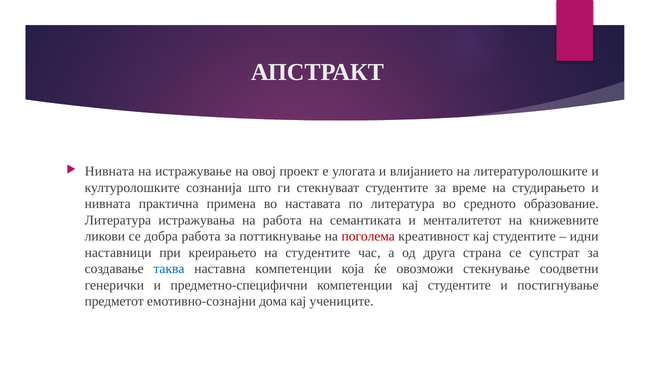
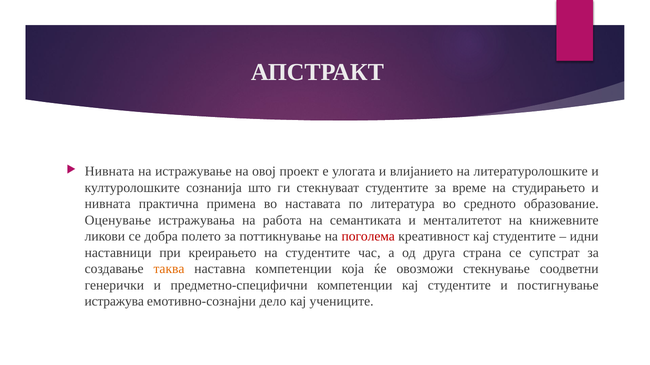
Литература at (118, 221): Литература -> Оценување
добра работа: работа -> полето
таква colour: blue -> orange
предметот: предметот -> истражува
дома: дома -> дело
